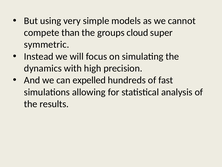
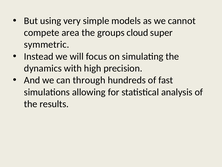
than: than -> area
expelled: expelled -> through
